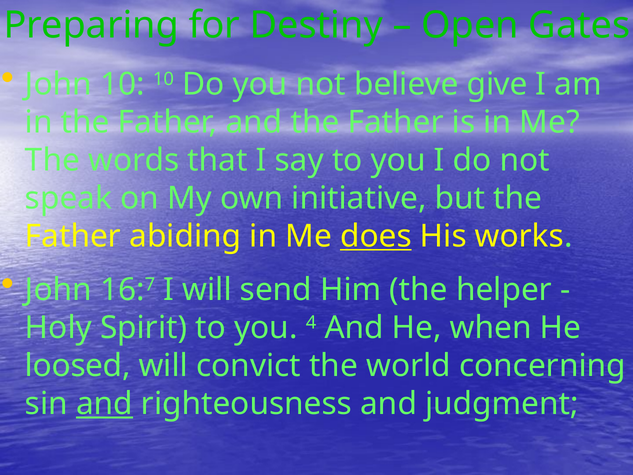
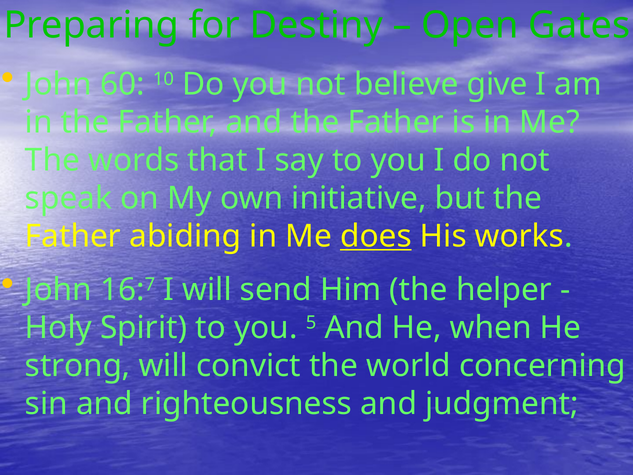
John 10: 10 -> 60
4: 4 -> 5
loosed: loosed -> strong
and at (104, 404) underline: present -> none
